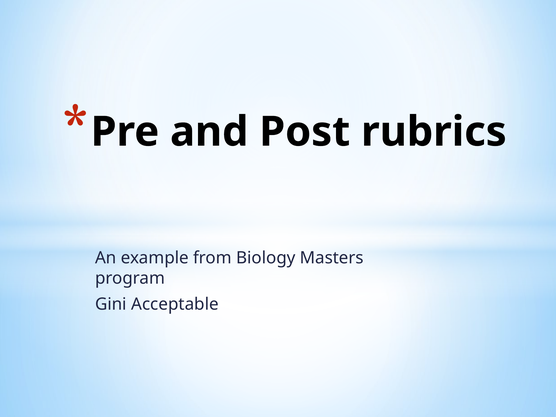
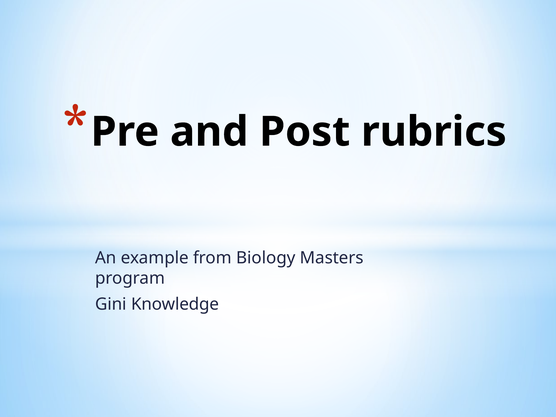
Acceptable: Acceptable -> Knowledge
